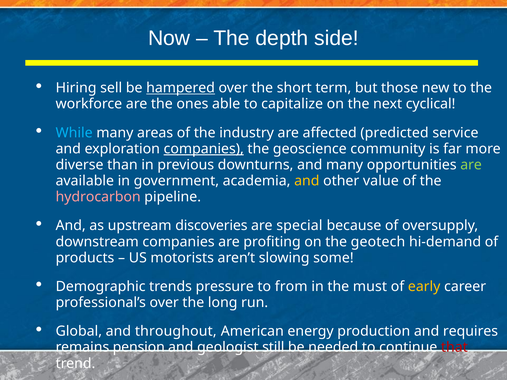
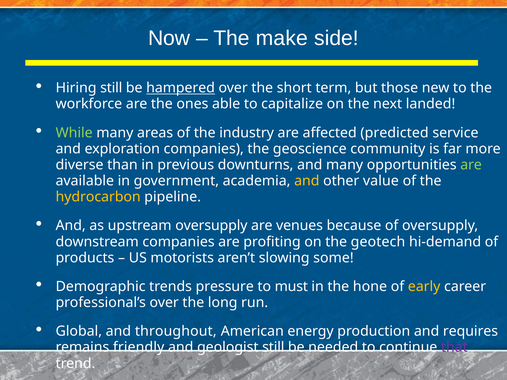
depth: depth -> make
Hiring sell: sell -> still
cyclical: cyclical -> landed
While colour: light blue -> light green
companies at (204, 149) underline: present -> none
hydrocarbon colour: pink -> yellow
upstream discoveries: discoveries -> oversupply
special: special -> venues
from: from -> must
must: must -> hone
pension: pension -> friendly
that colour: red -> purple
